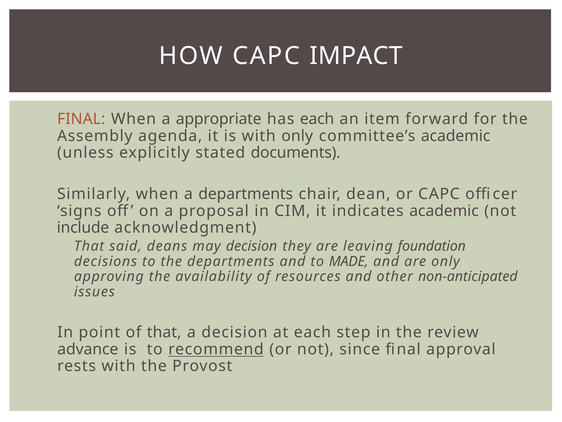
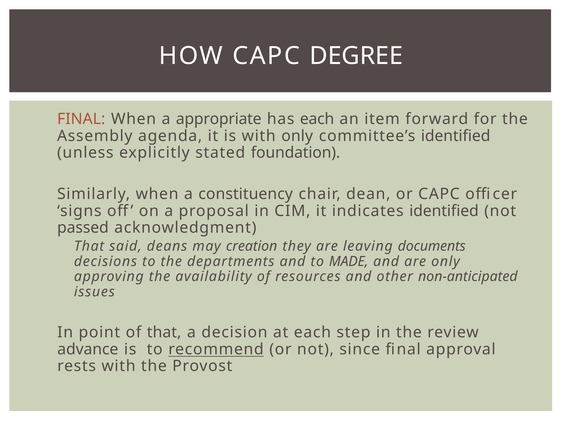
IMPACT: IMPACT -> DEGREE
committee’s academic: academic -> identified
documents: documents -> foundation
a departments: departments -> constituency
indicates academic: academic -> identified
include: include -> passed
may decision: decision -> creation
foundation: foundation -> documents
